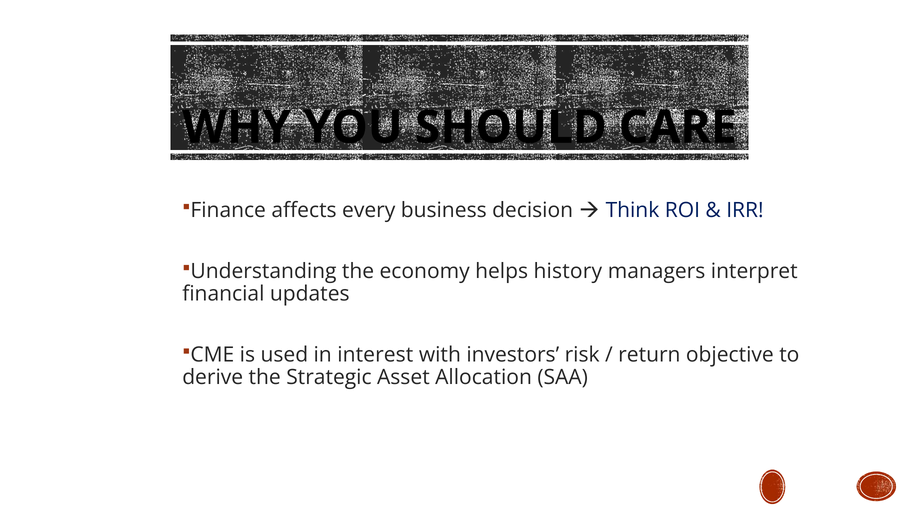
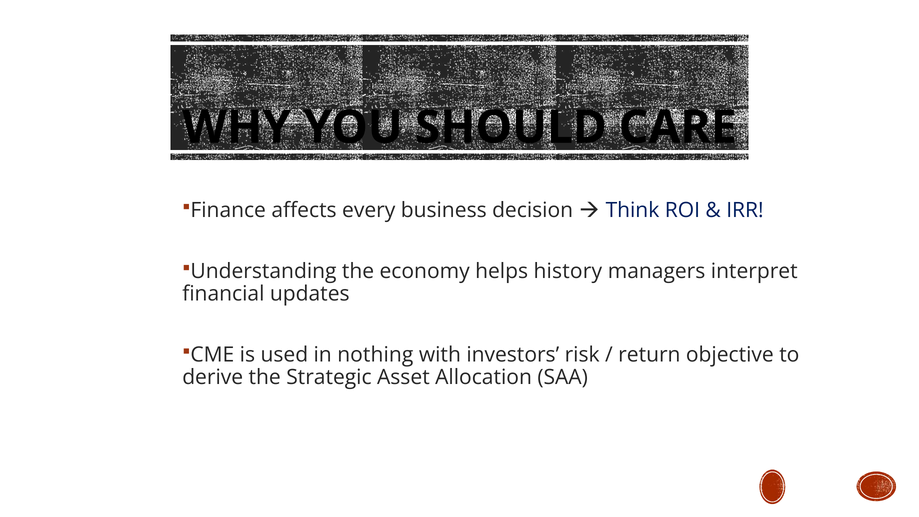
interest: interest -> nothing
